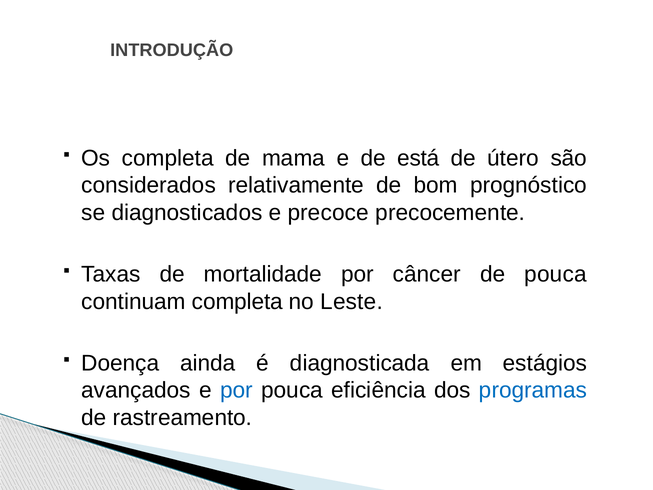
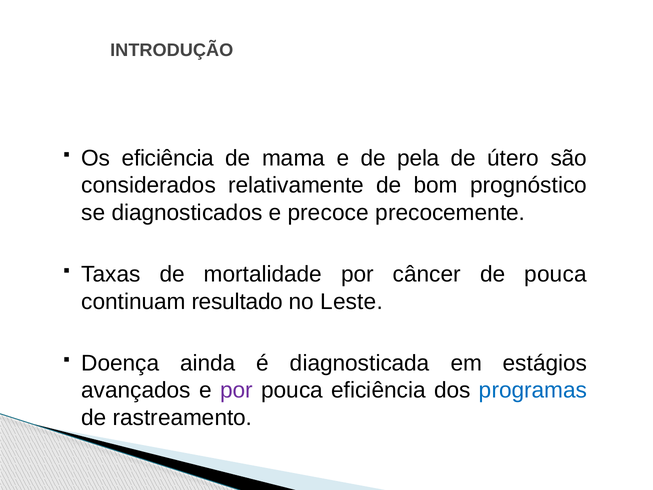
Os completa: completa -> eficiência
está: está -> pela
continuam completa: completa -> resultado
por at (237, 390) colour: blue -> purple
